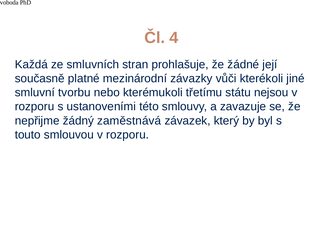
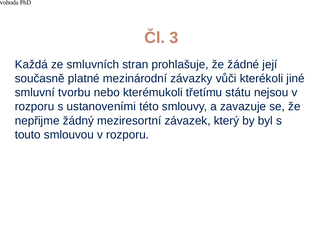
4: 4 -> 3
zaměstnává: zaměstnává -> meziresortní
